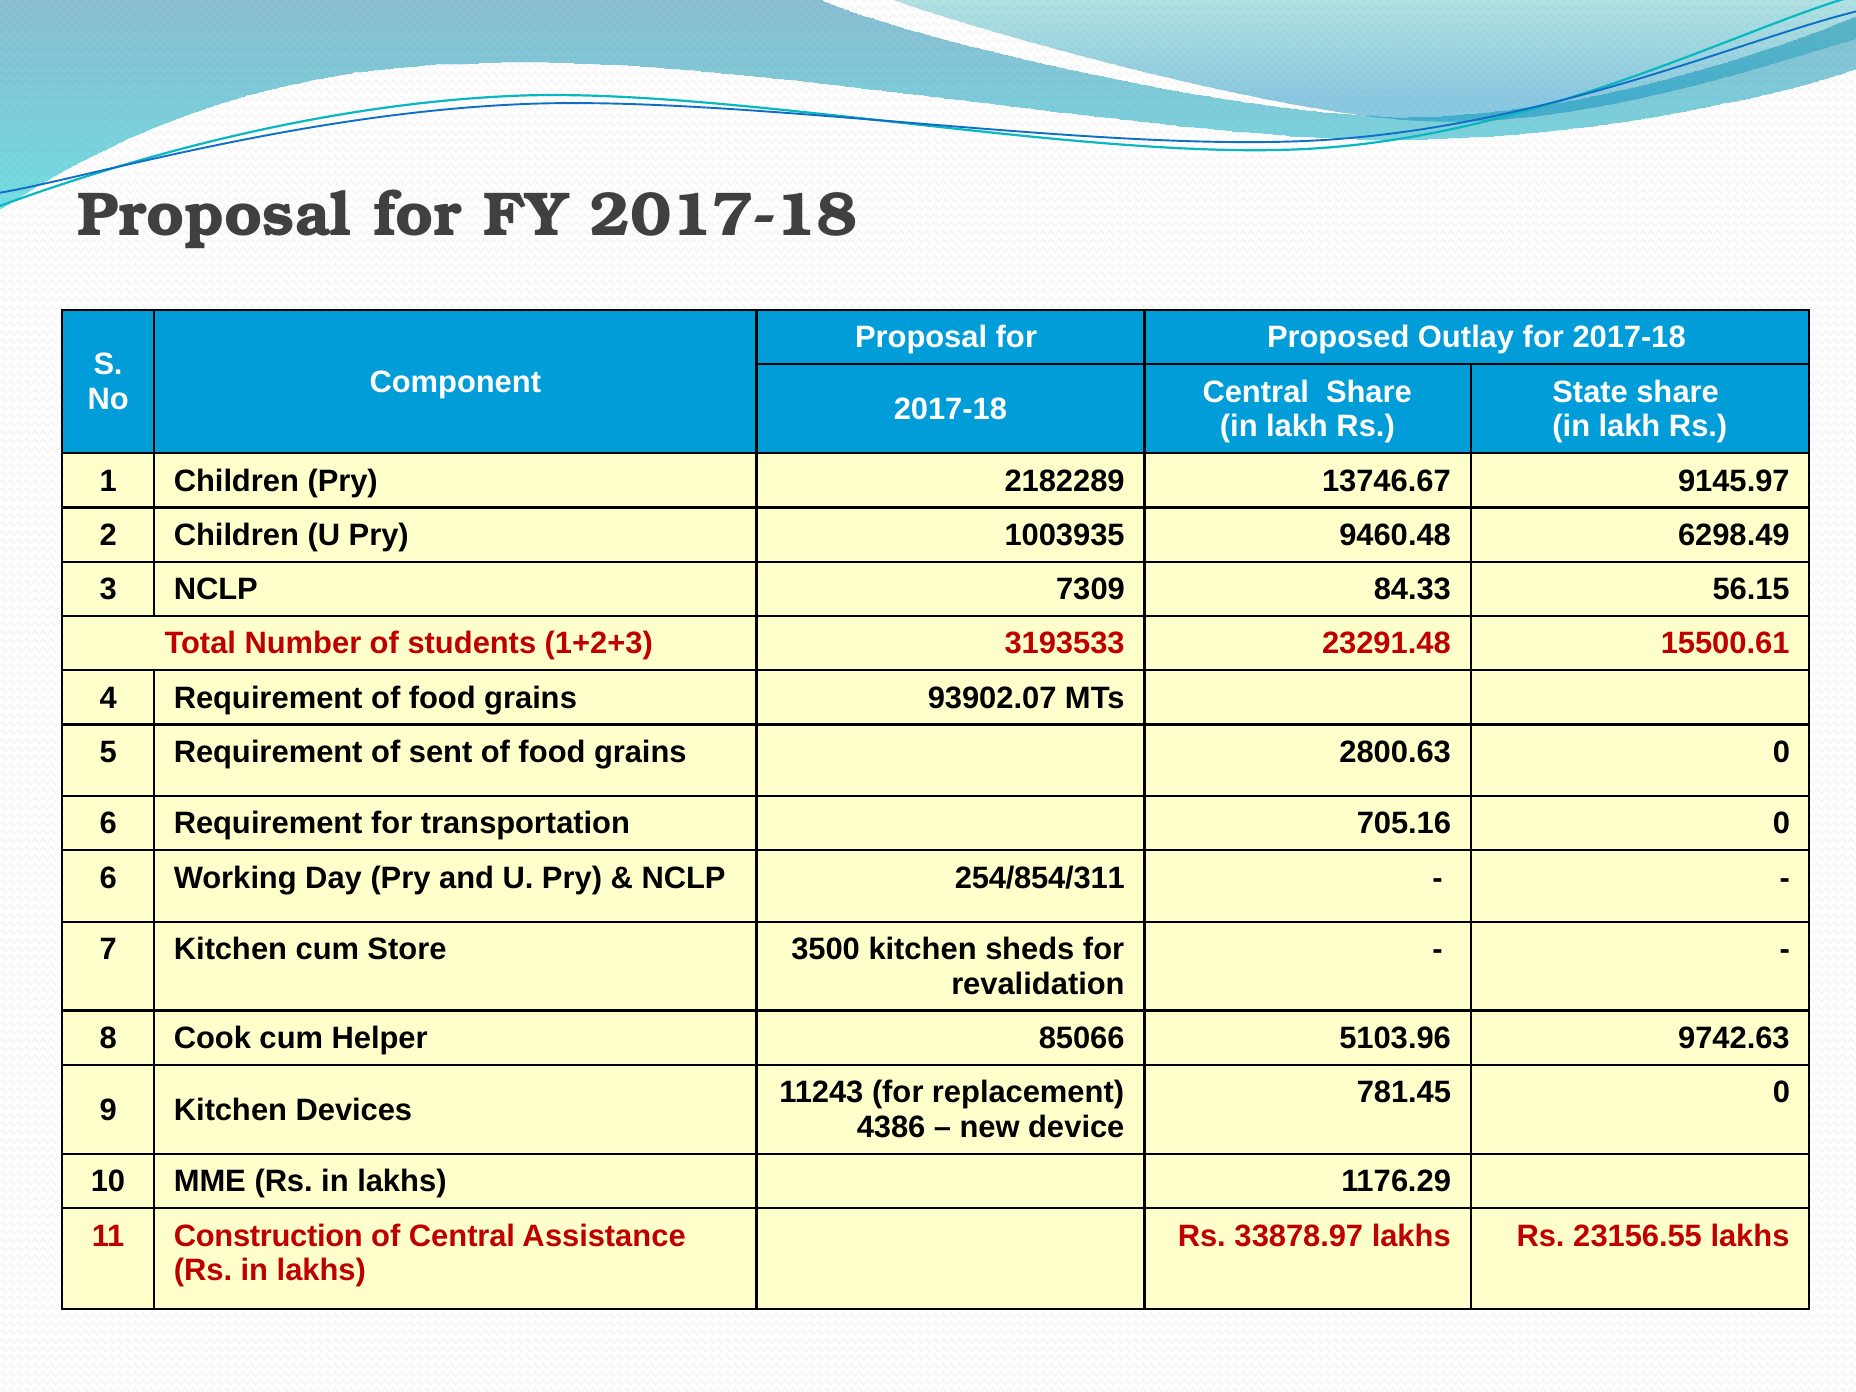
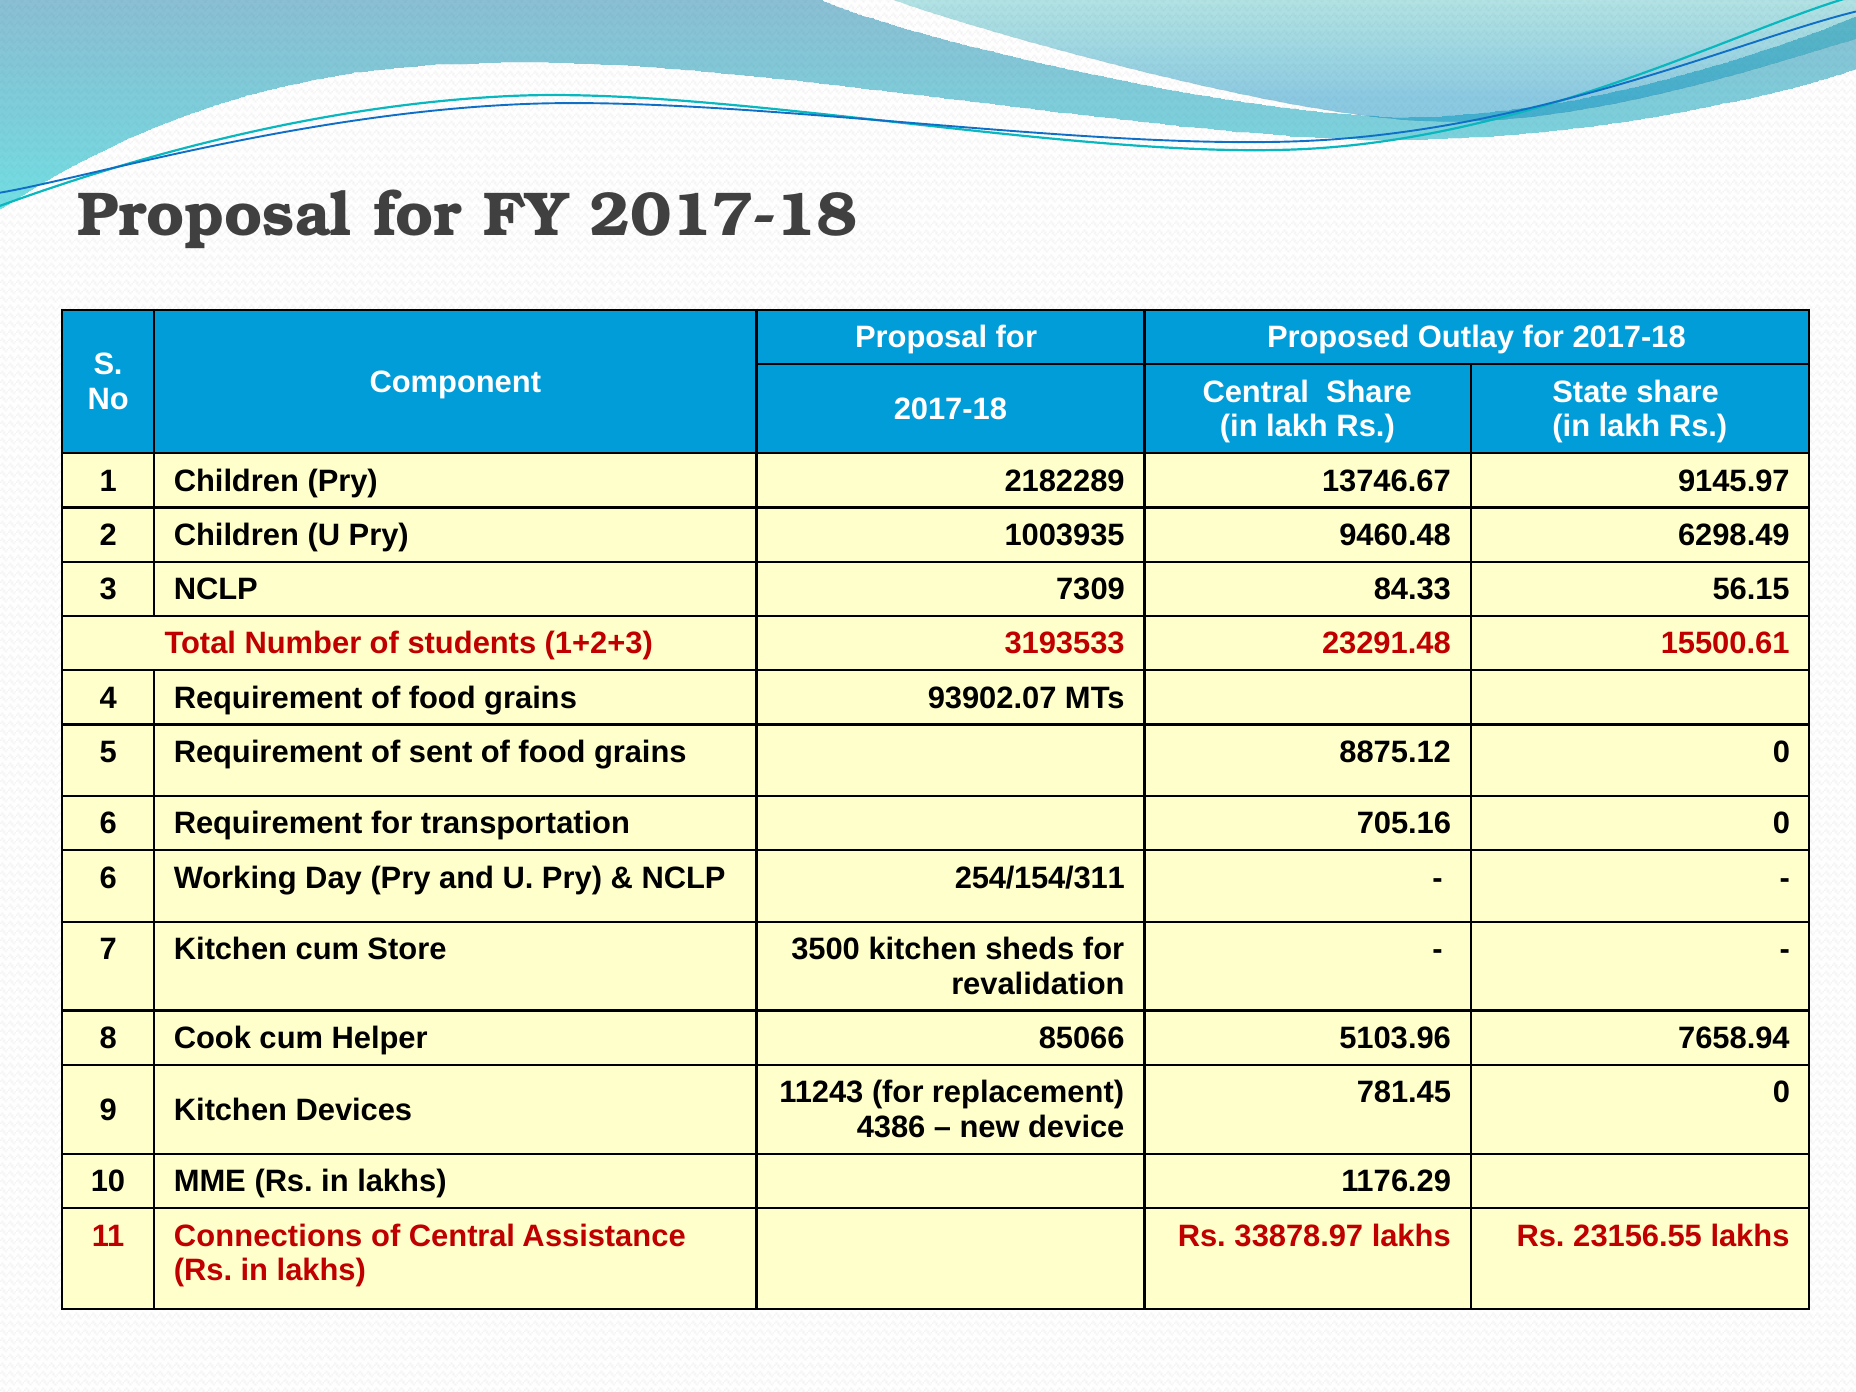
2800.63: 2800.63 -> 8875.12
254/854/311: 254/854/311 -> 254/154/311
9742.63: 9742.63 -> 7658.94
Construction: Construction -> Connections
